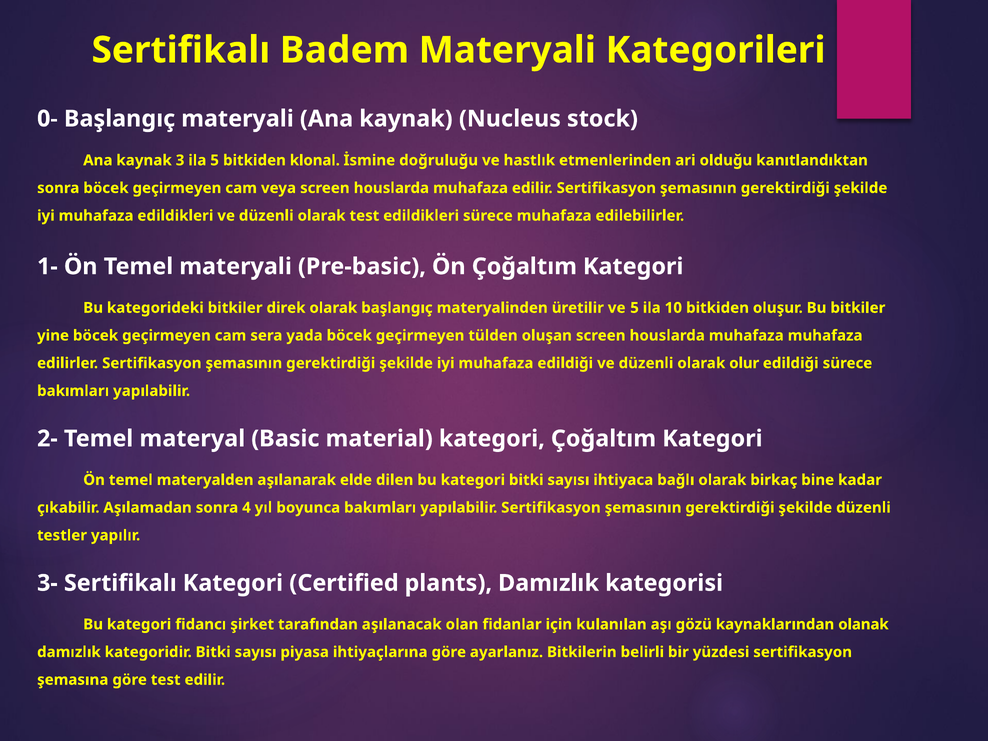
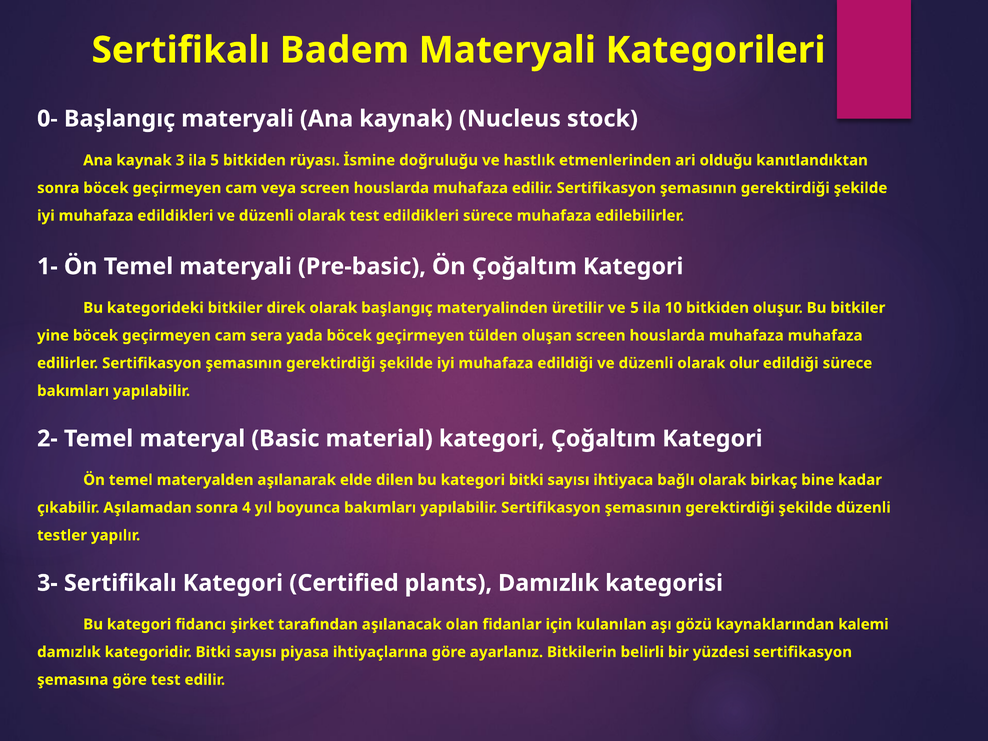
klonal: klonal -> rüyası
olanak: olanak -> kalemi
